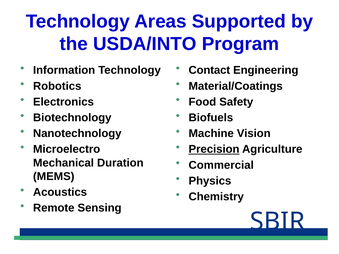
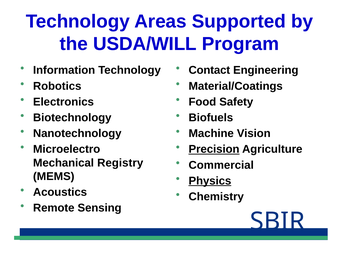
USDA/INTO: USDA/INTO -> USDA/WILL
Duration: Duration -> Registry
Physics underline: none -> present
